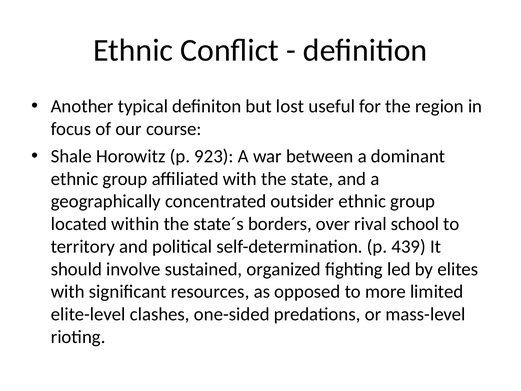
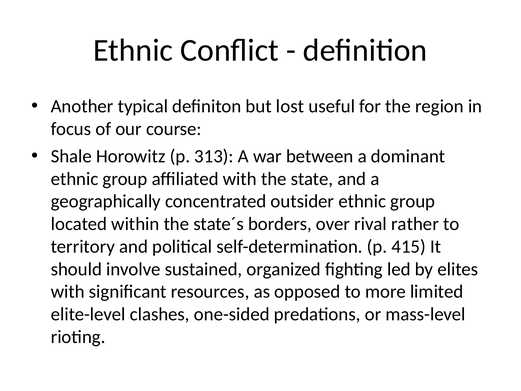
923: 923 -> 313
school: school -> rather
439: 439 -> 415
